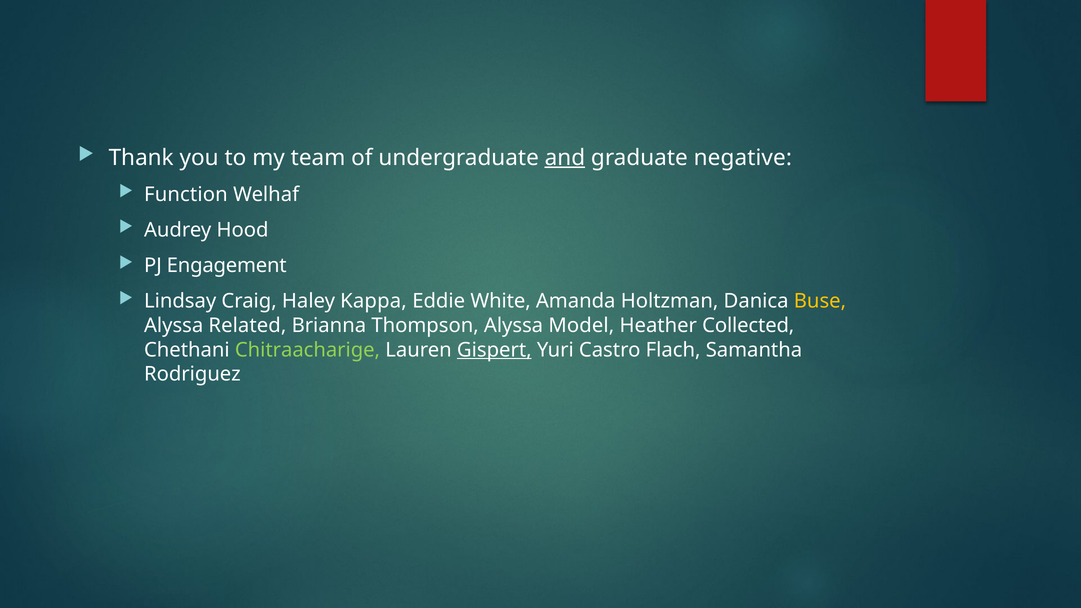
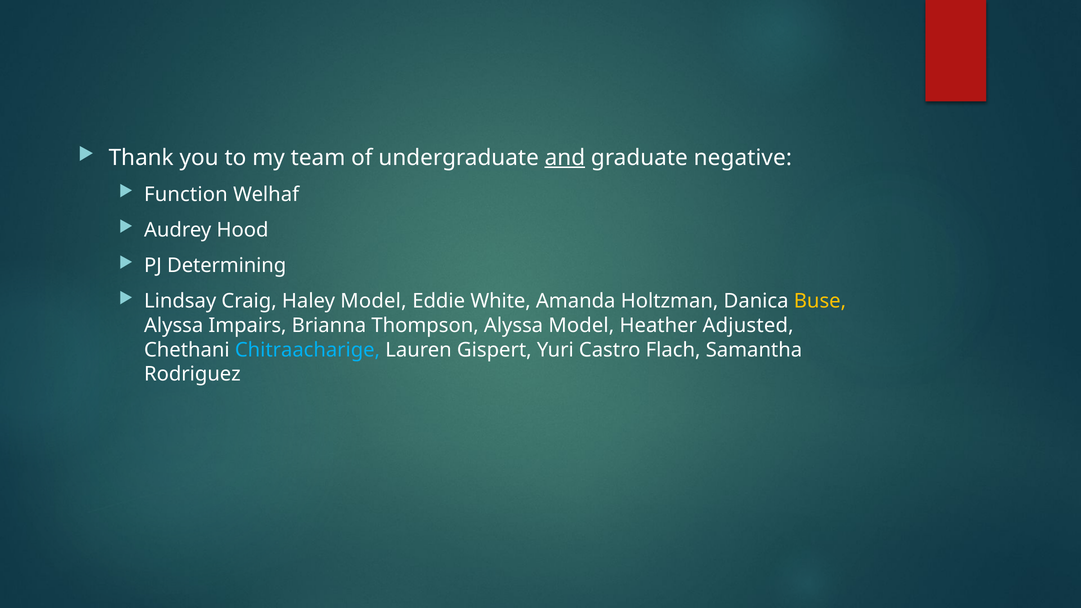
Engagement: Engagement -> Determining
Haley Kappa: Kappa -> Model
Related: Related -> Impairs
Collected: Collected -> Adjusted
Chitraacharige colour: light green -> light blue
Gispert underline: present -> none
